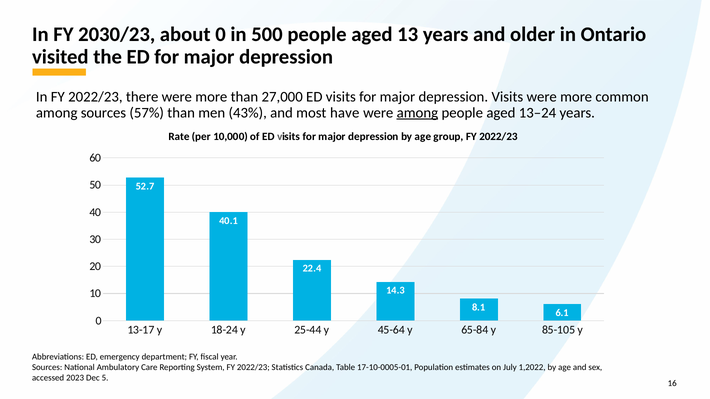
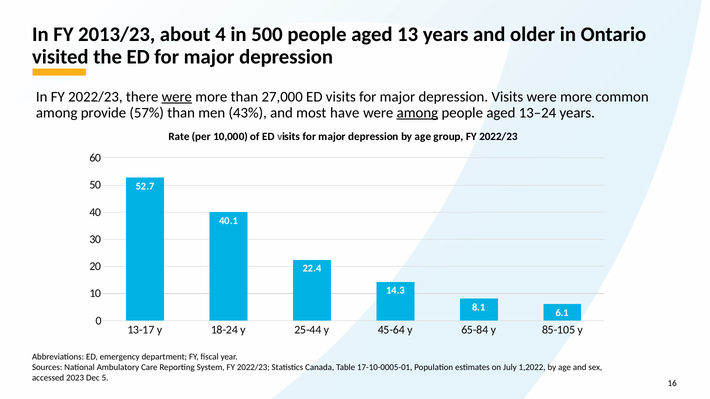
2030/23: 2030/23 -> 2013/23
about 0: 0 -> 4
were at (177, 97) underline: none -> present
among sources: sources -> provide
